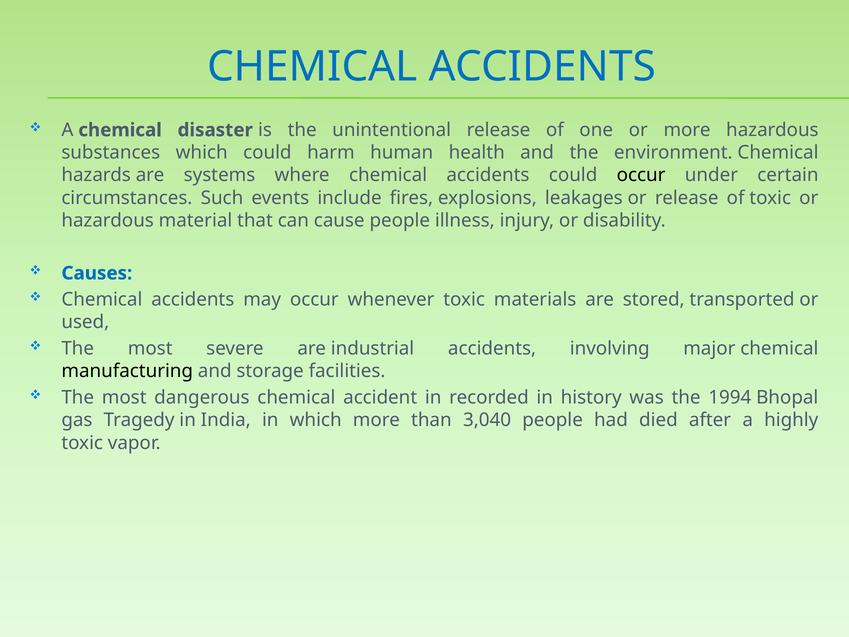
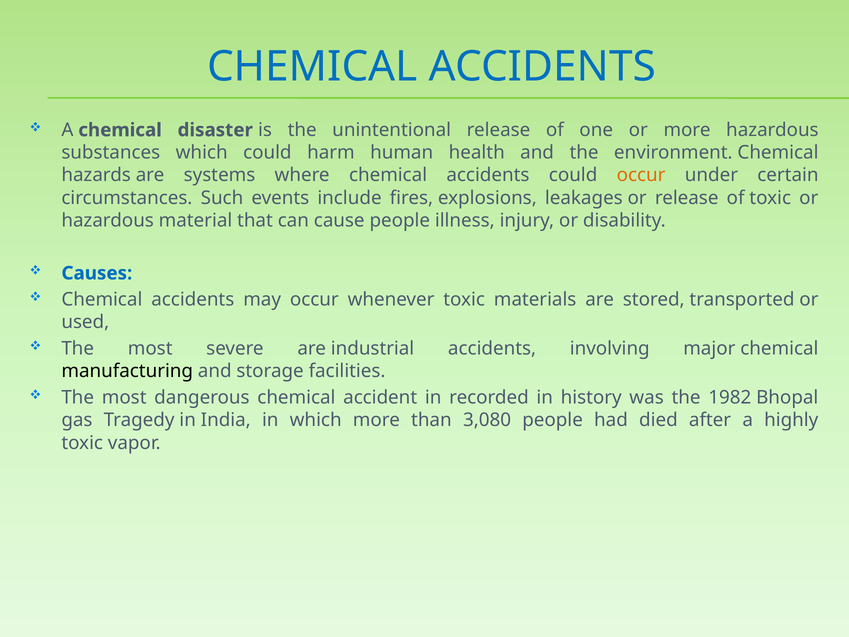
occur at (641, 175) colour: black -> orange
1994: 1994 -> 1982
3,040: 3,040 -> 3,080
